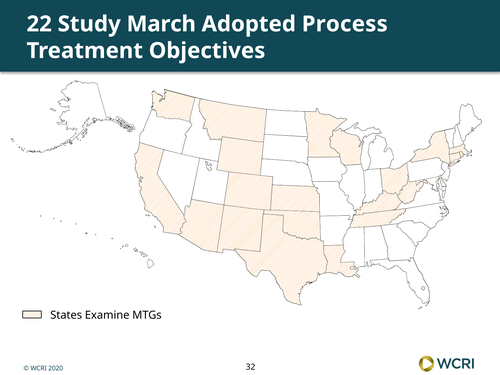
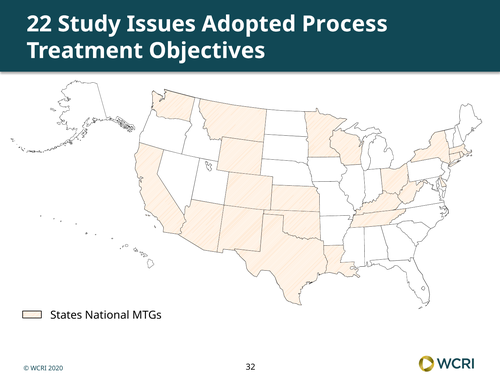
March: March -> Issues
Examine: Examine -> National
